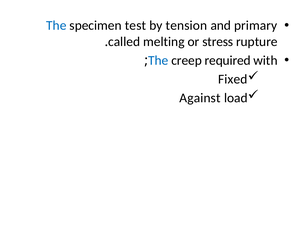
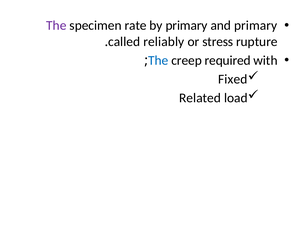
The at (56, 26) colour: blue -> purple
test: test -> rate
by tension: tension -> primary
melting: melting -> reliably
Against: Against -> Related
